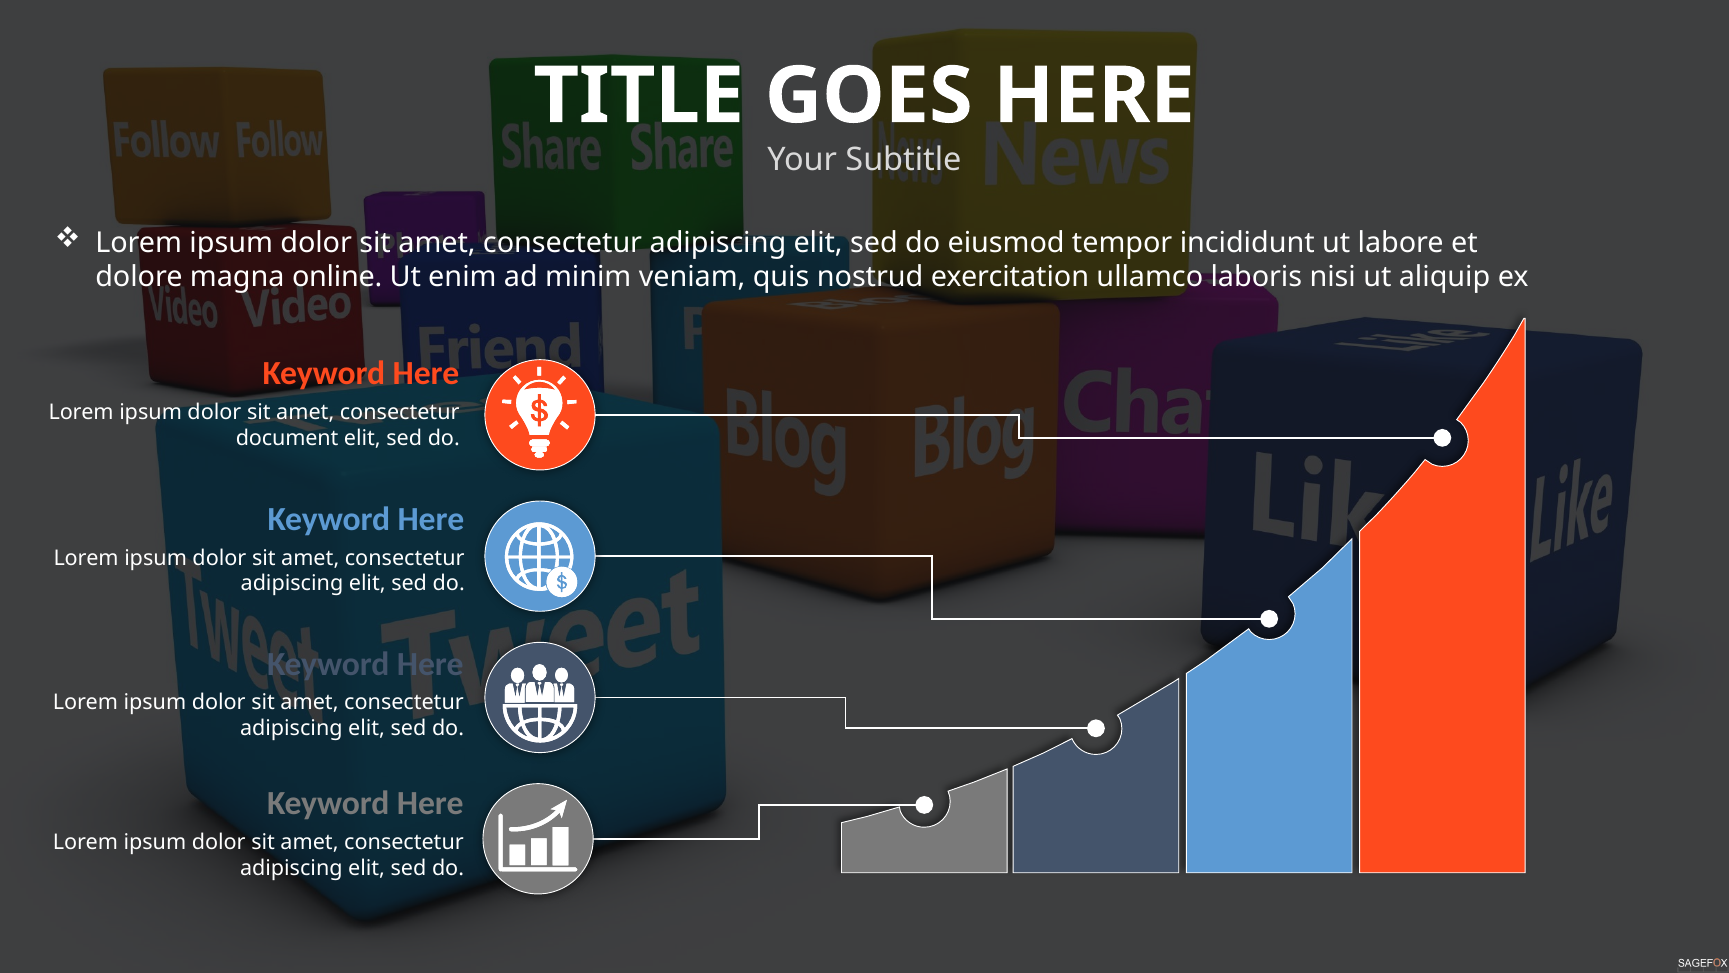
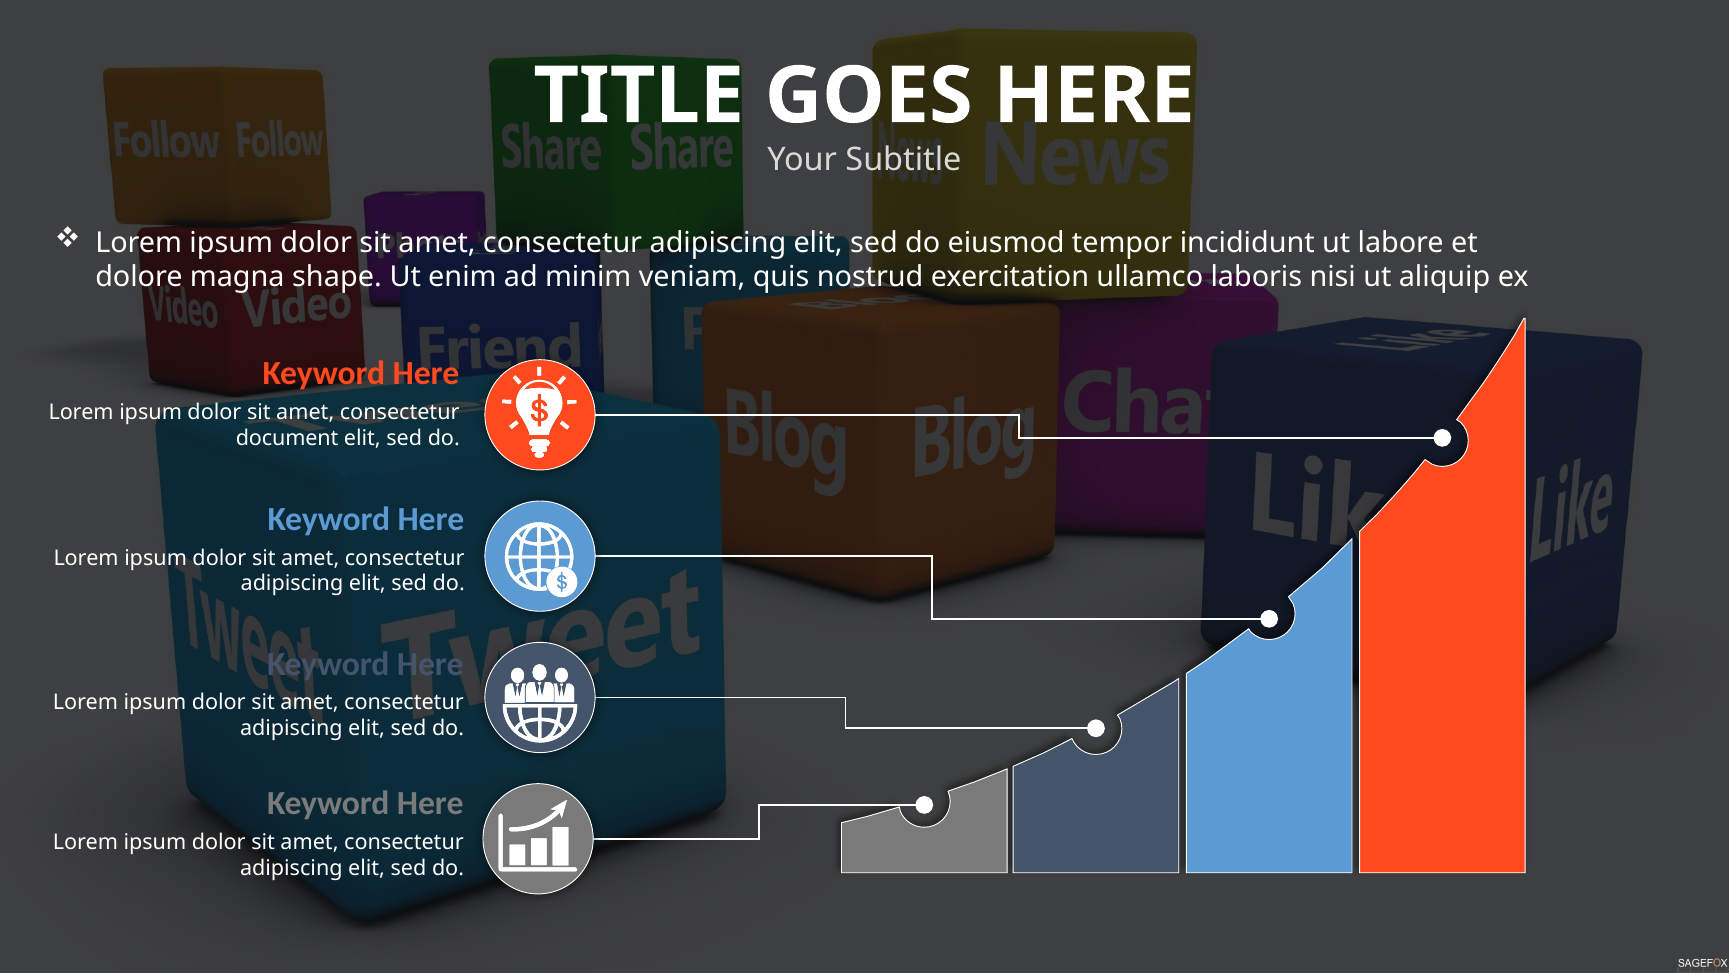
online: online -> shape
